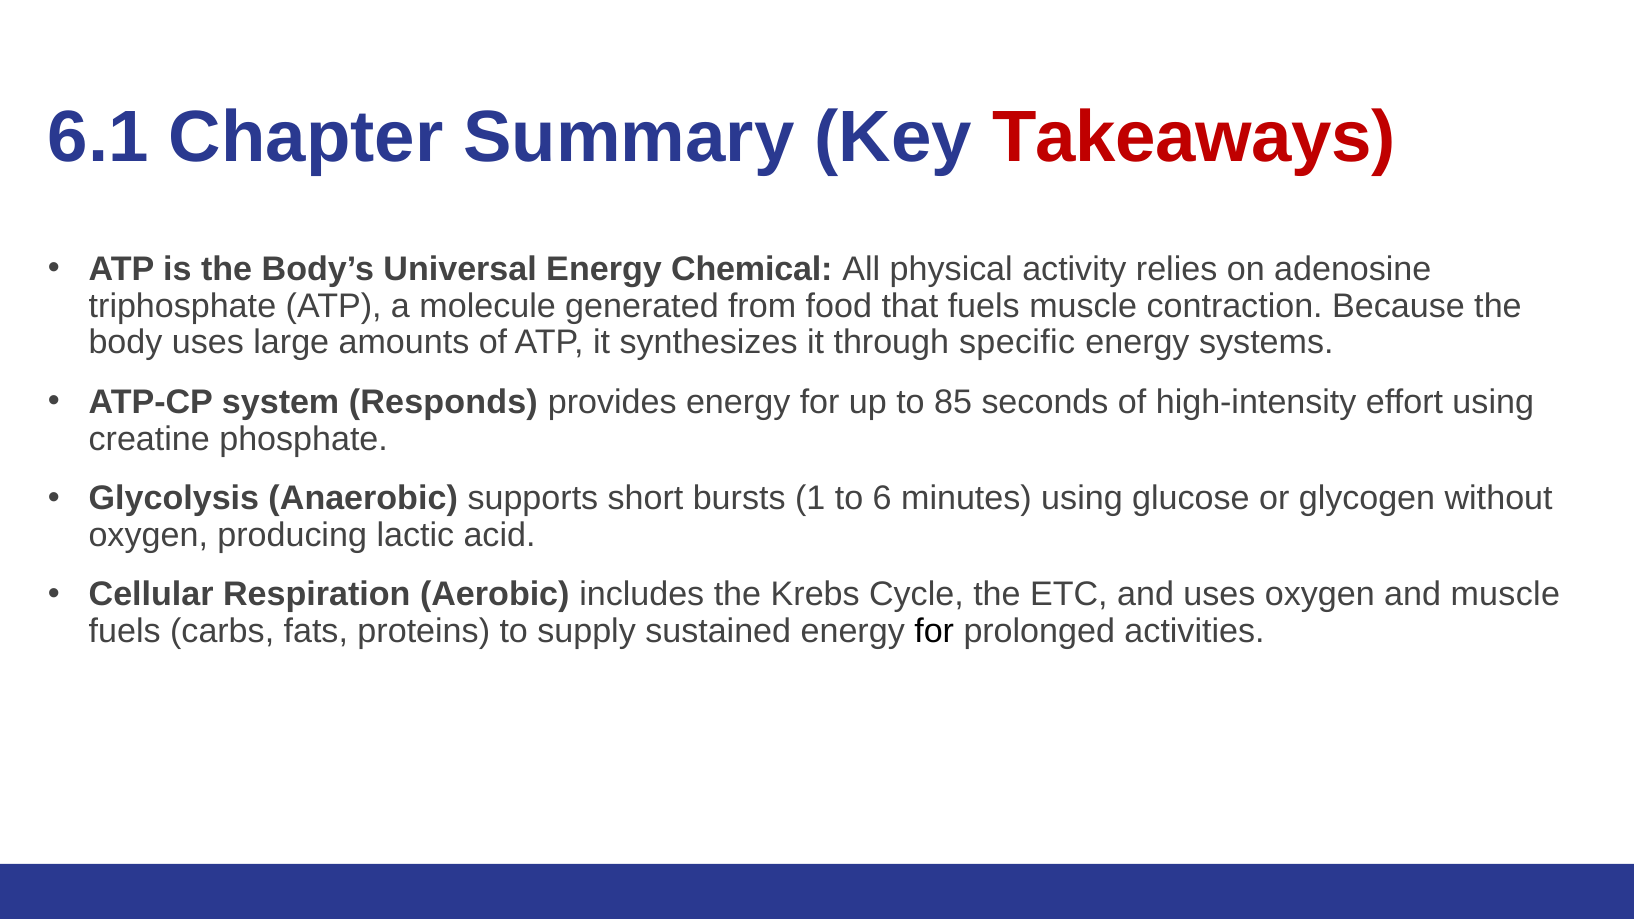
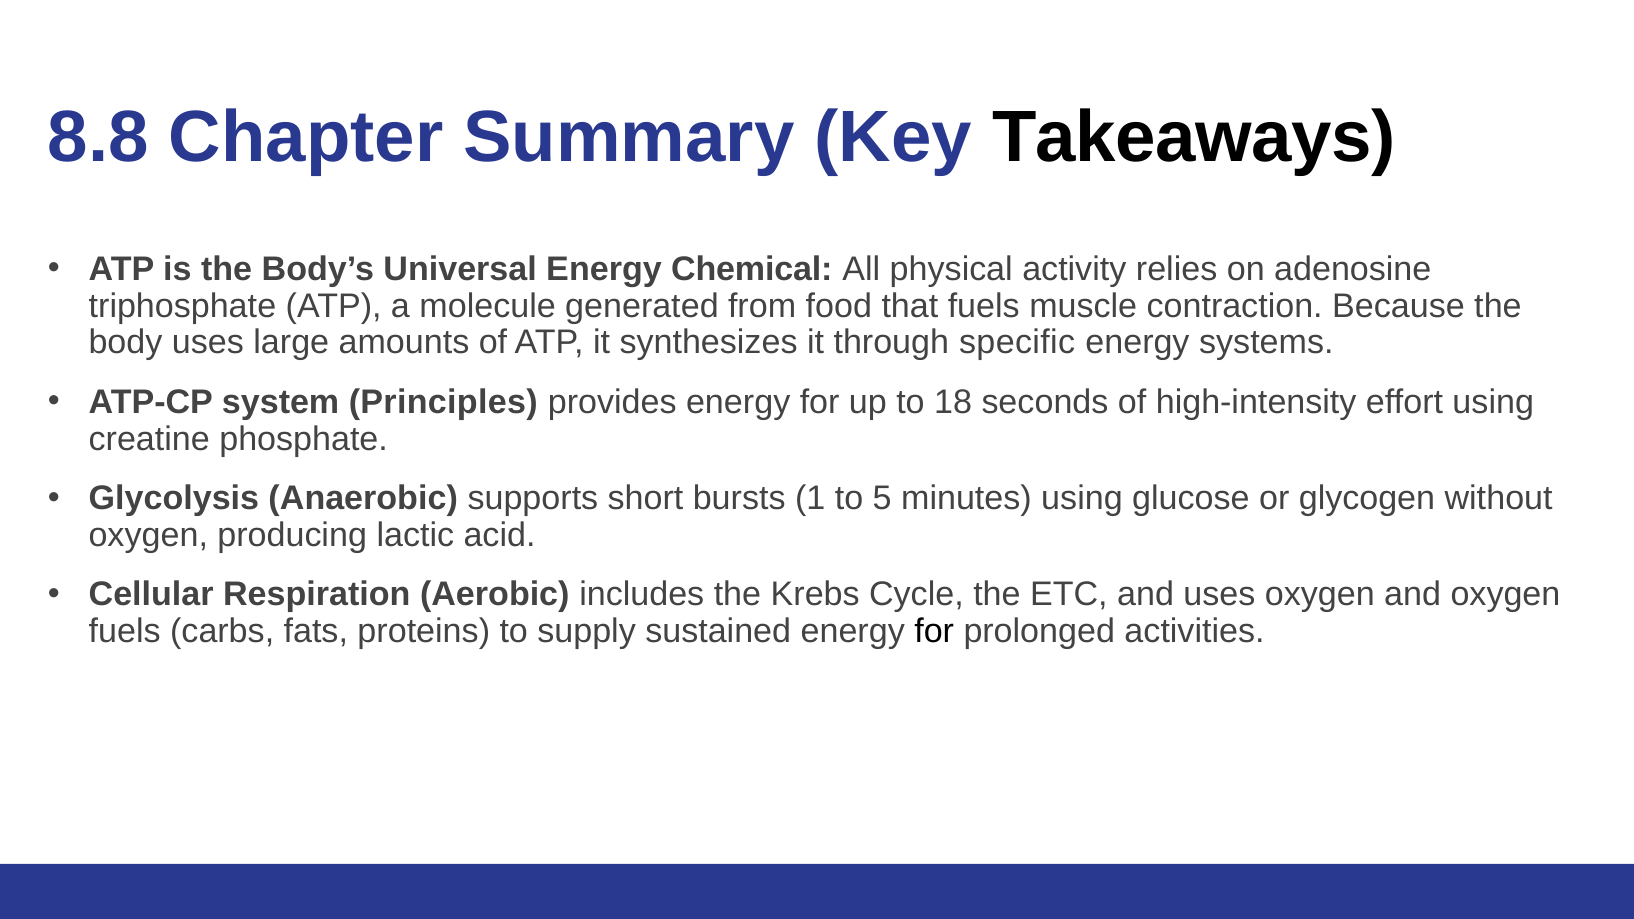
6.1: 6.1 -> 8.8
Takeaways colour: red -> black
Responds: Responds -> Principles
85: 85 -> 18
6: 6 -> 5
and muscle: muscle -> oxygen
